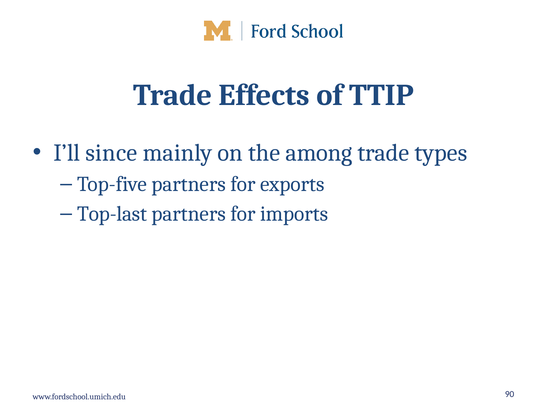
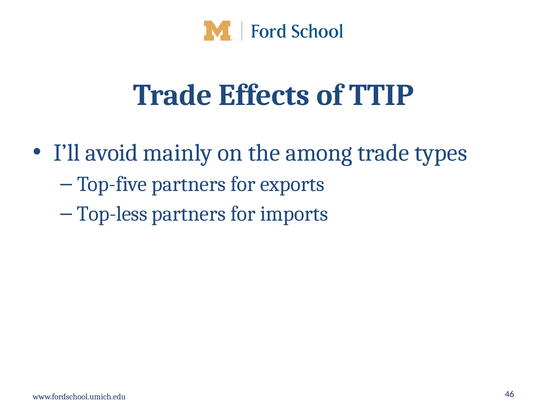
since: since -> avoid
Top-last: Top-last -> Top-less
90: 90 -> 46
